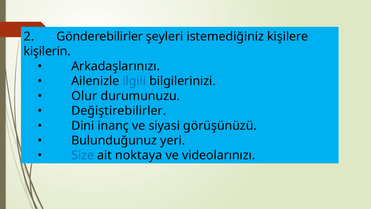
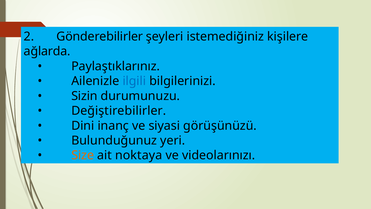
kişilerin: kişilerin -> ağlarda
Arkadaşlarınızı: Arkadaşlarınızı -> Paylaştıklarınız
Olur: Olur -> Sizin
Size colour: blue -> orange
